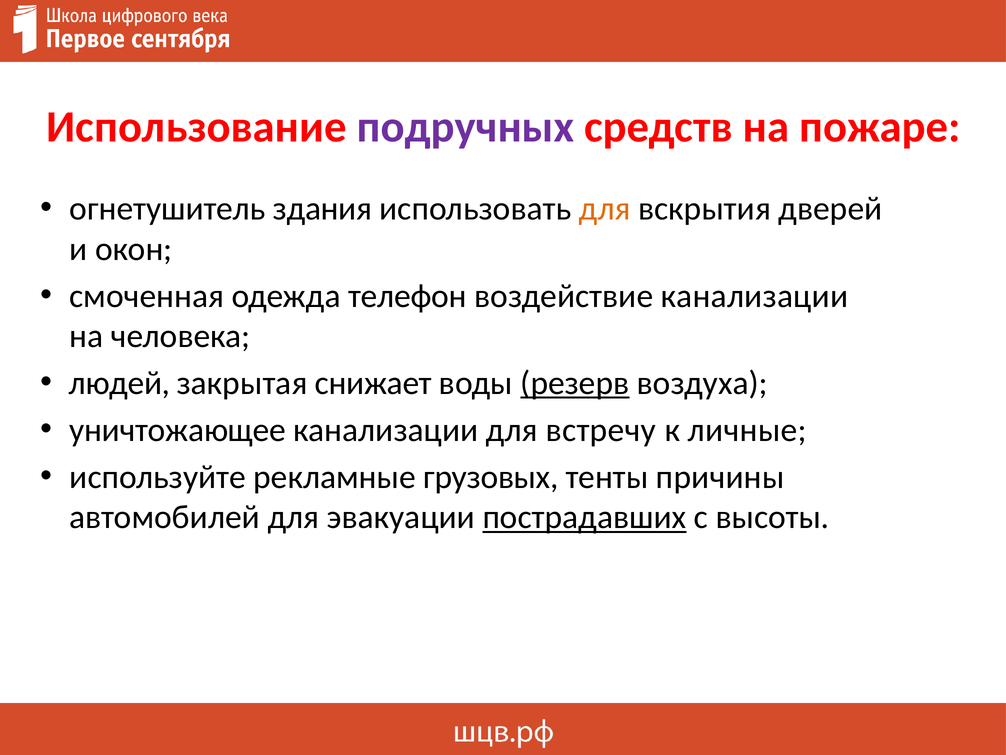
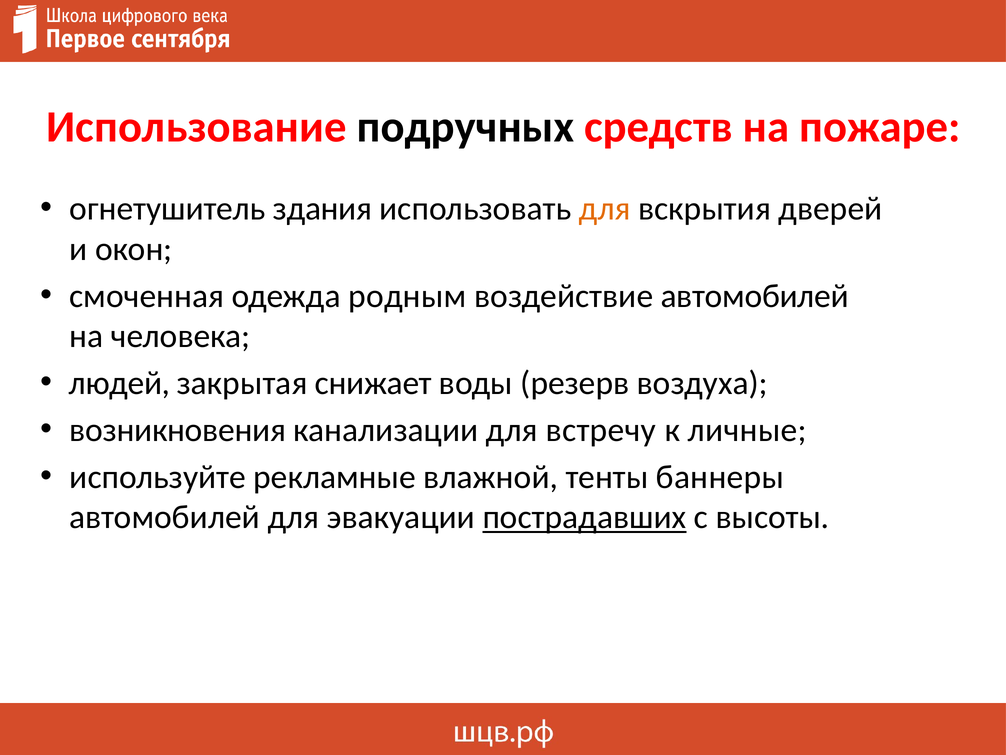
подручных colour: purple -> black
телефон: телефон -> родным
воздействие канализации: канализации -> автомобилей
резерв underline: present -> none
уничтожающее: уничтожающее -> возникновения
грузовых: грузовых -> влажной
причины: причины -> баннеры
